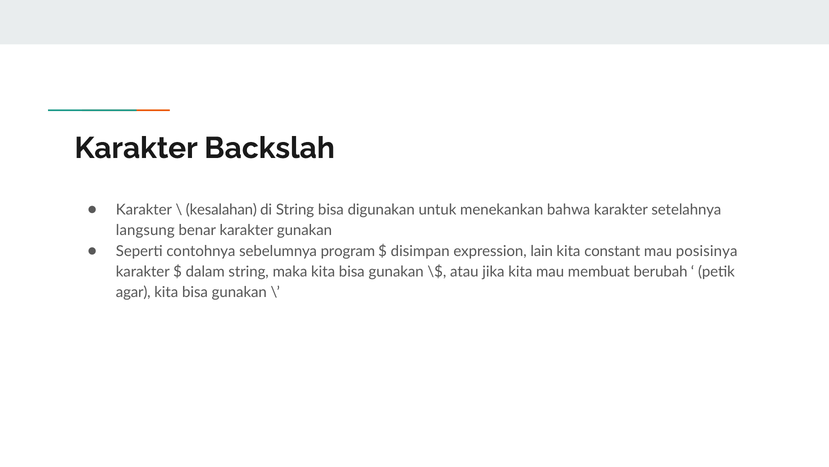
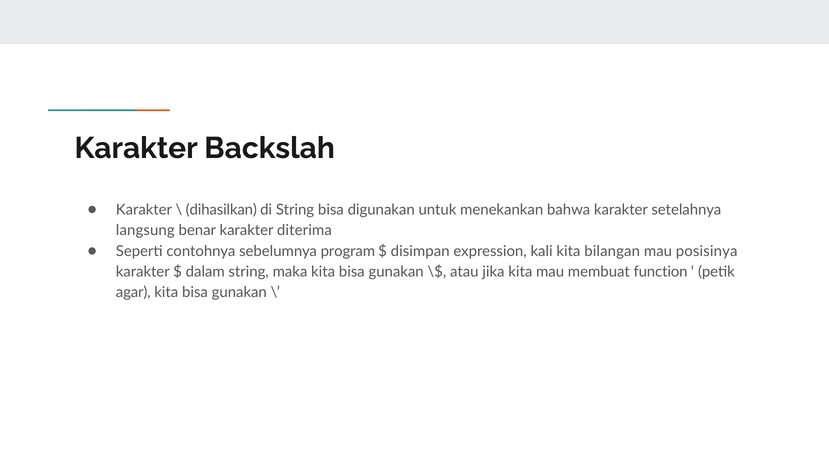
kesalahan: kesalahan -> dihasilkan
karakter gunakan: gunakan -> diterima
lain: lain -> kali
constant: constant -> bilangan
berubah: berubah -> function
